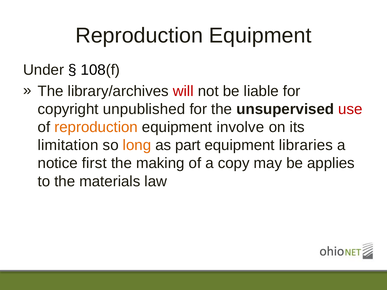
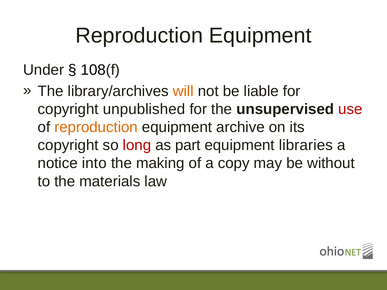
will colour: red -> orange
involve: involve -> archive
limitation at (68, 145): limitation -> copyright
long colour: orange -> red
first: first -> into
applies: applies -> without
